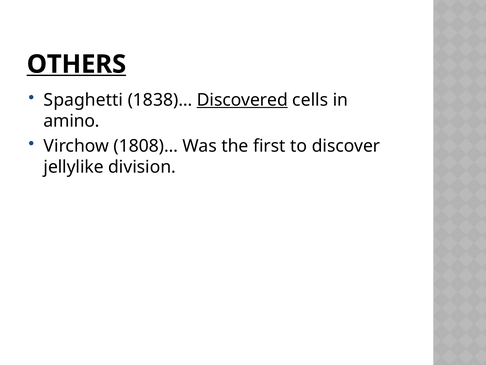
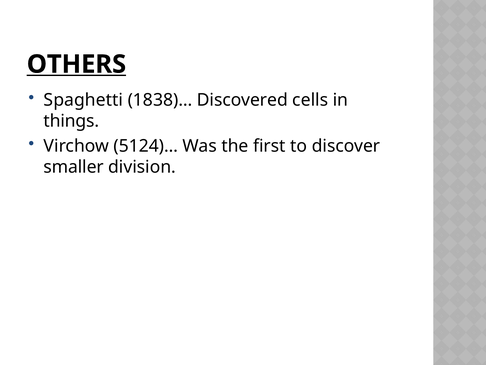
Discovered underline: present -> none
amino: amino -> things
1808)…: 1808)… -> 5124)…
jellylike: jellylike -> smaller
